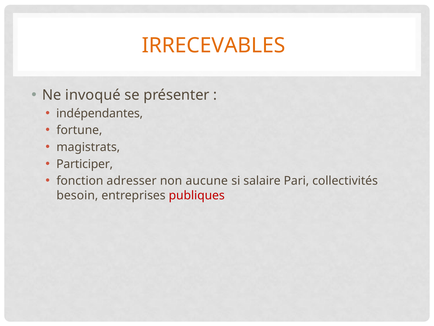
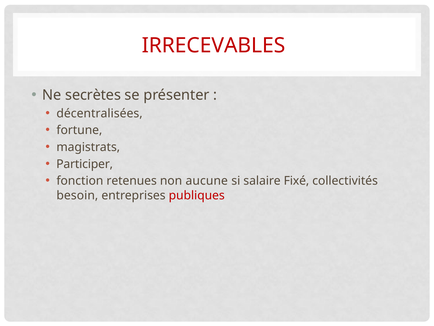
IRRECEVABLES colour: orange -> red
invoqué: invoqué -> secrètes
indépendantes: indépendantes -> décentralisées
adresser: adresser -> retenues
Pari: Pari -> Fixé
